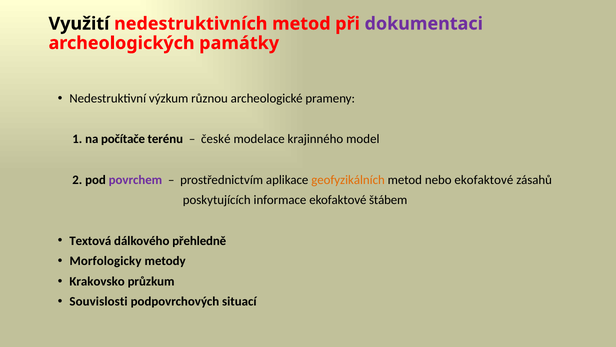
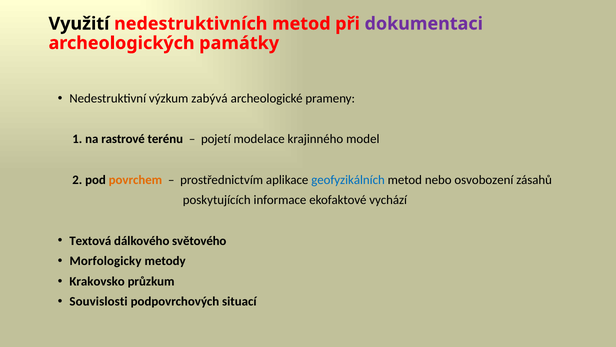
různou: různou -> zabývá
počítače: počítače -> rastrové
české: české -> pojetí
povrchem colour: purple -> orange
geofyzikálních colour: orange -> blue
nebo ekofaktové: ekofaktové -> osvobození
štábem: štábem -> vychází
přehledně: přehledně -> světového
